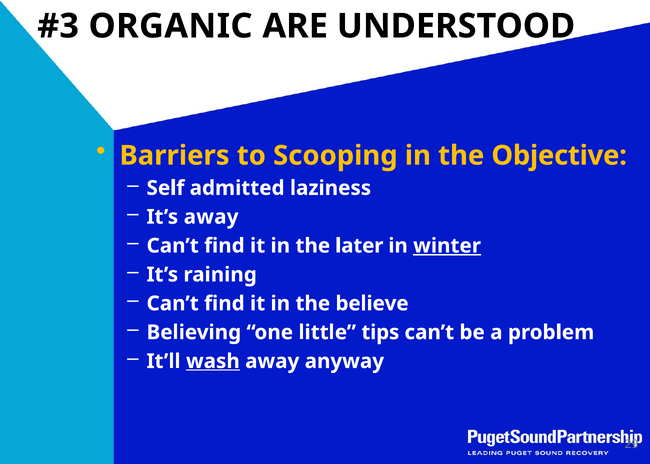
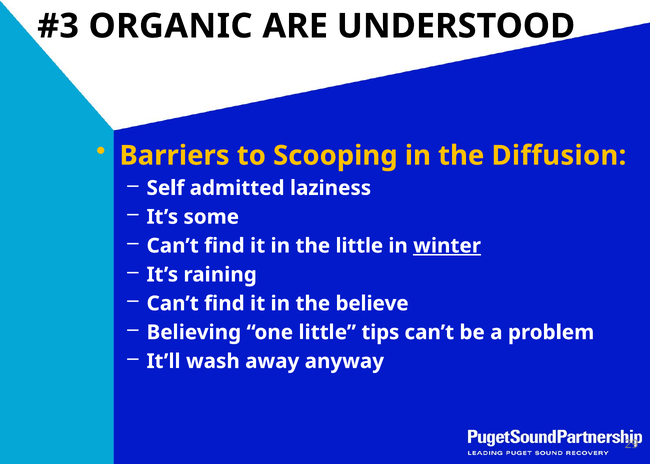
Objective: Objective -> Diffusion
It’s away: away -> some
the later: later -> little
wash underline: present -> none
